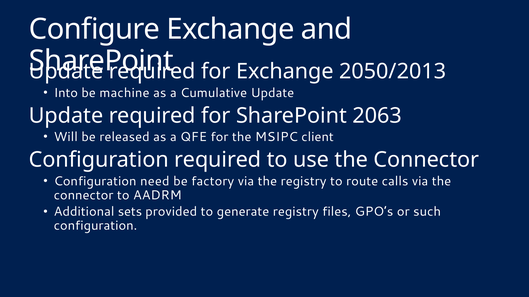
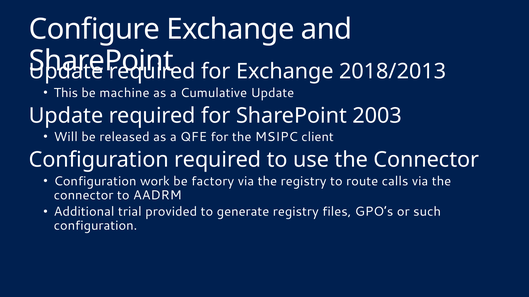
2050/2013: 2050/2013 -> 2018/2013
Into: Into -> This
2063: 2063 -> 2003
need: need -> work
sets: sets -> trial
